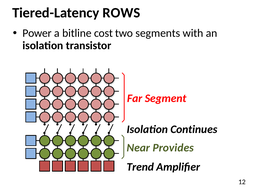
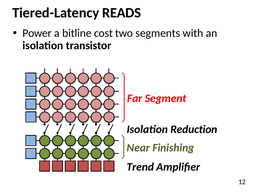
ROWS: ROWS -> READS
Continues: Continues -> Reduction
Provides: Provides -> Finishing
